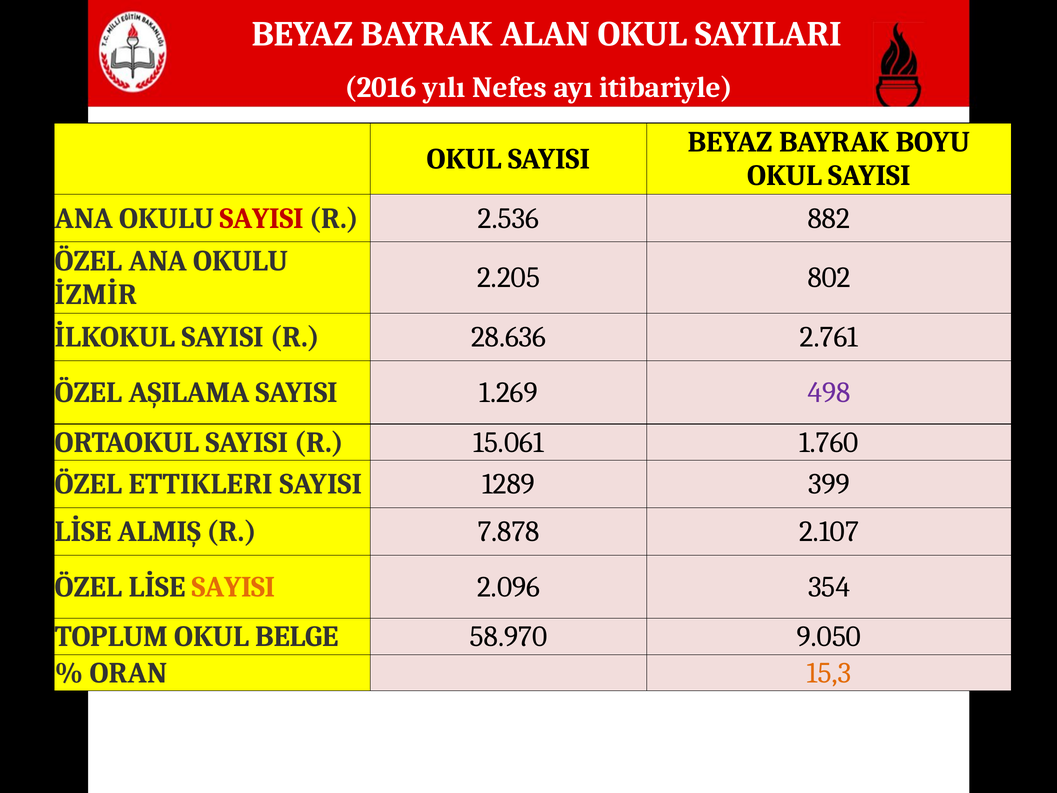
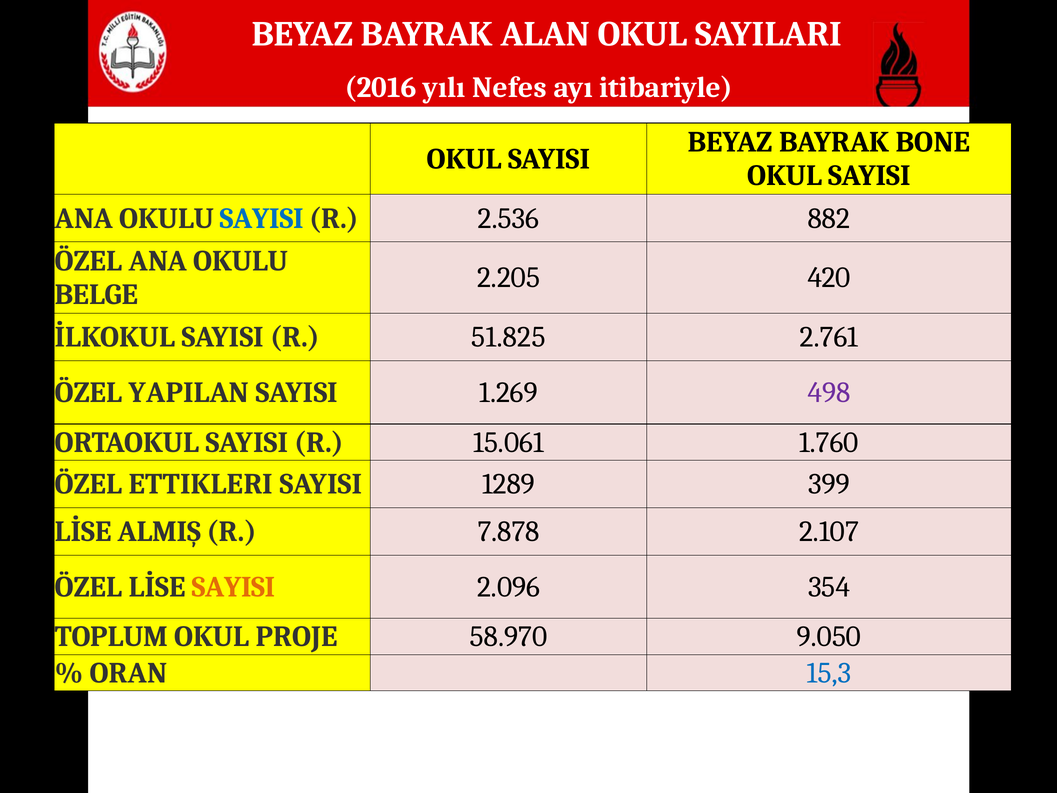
BOYU: BOYU -> BONE
SAYISI at (262, 218) colour: red -> blue
802: 802 -> 420
İZMİR: İZMİR -> BELGE
28.636: 28.636 -> 51.825
AŞILAMA: AŞILAMA -> YAPILAN
BELGE: BELGE -> PROJE
15,3 colour: orange -> blue
